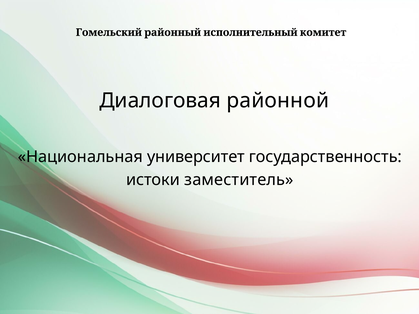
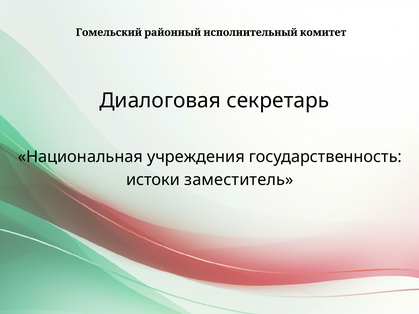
районной: районной -> секретарь
университет: университет -> учреждения
